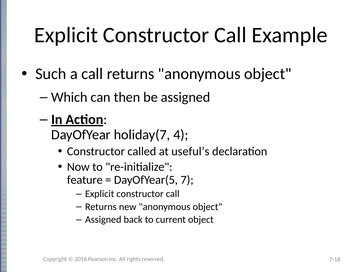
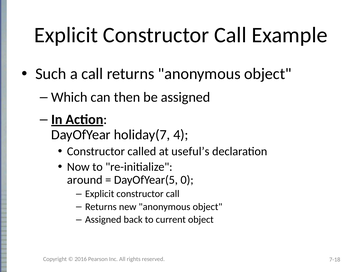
feature: feature -> around
7: 7 -> 0
